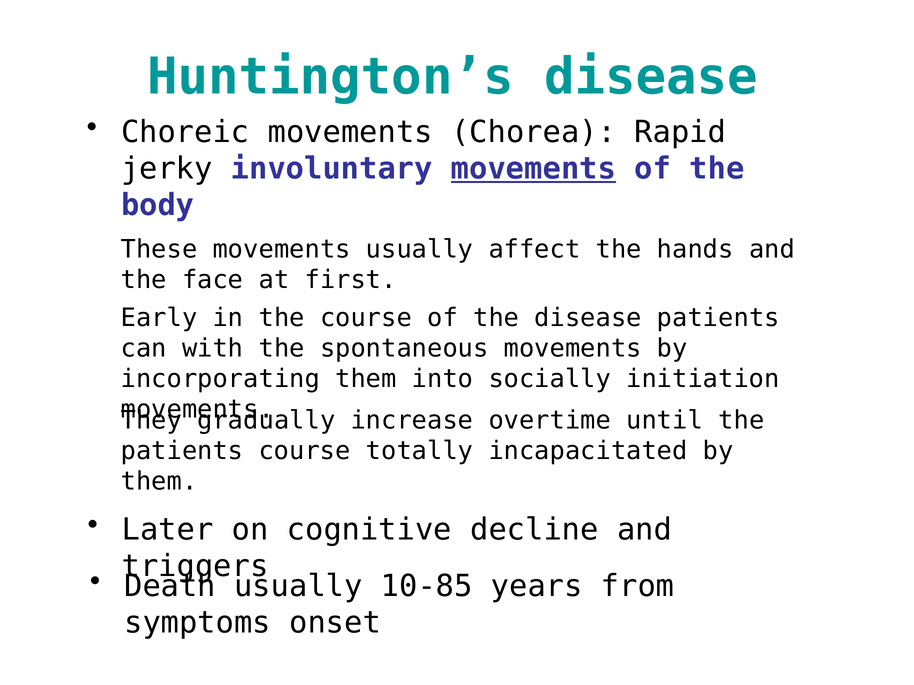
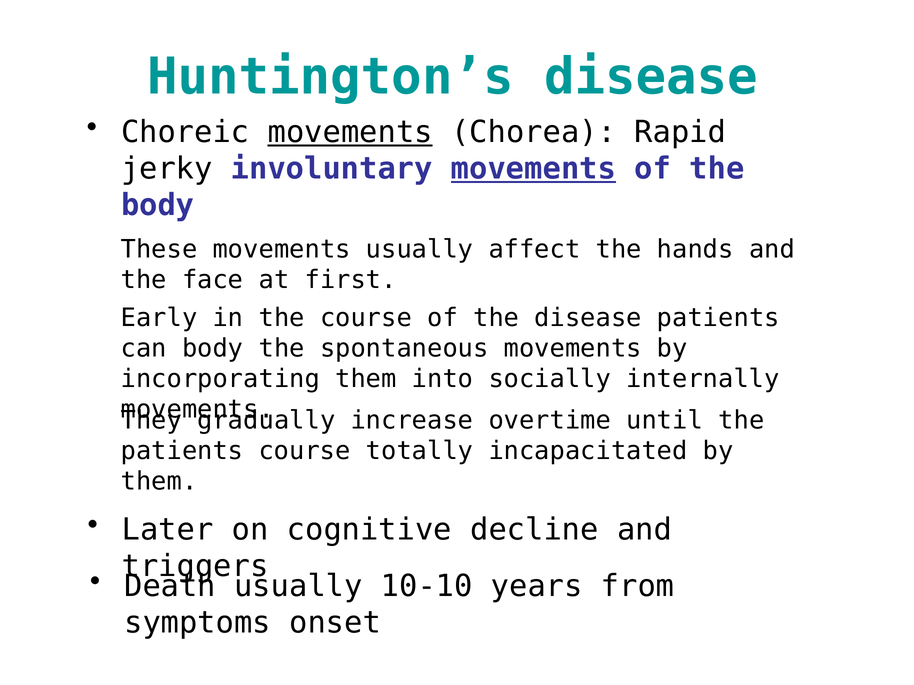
movements at (350, 132) underline: none -> present
can with: with -> body
initiation: initiation -> internally
10-85: 10-85 -> 10-10
